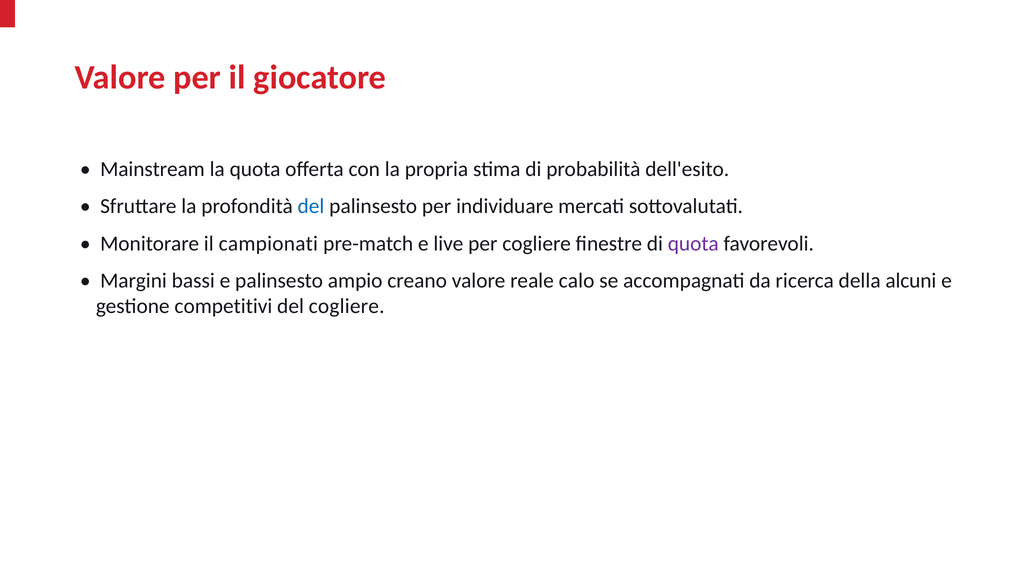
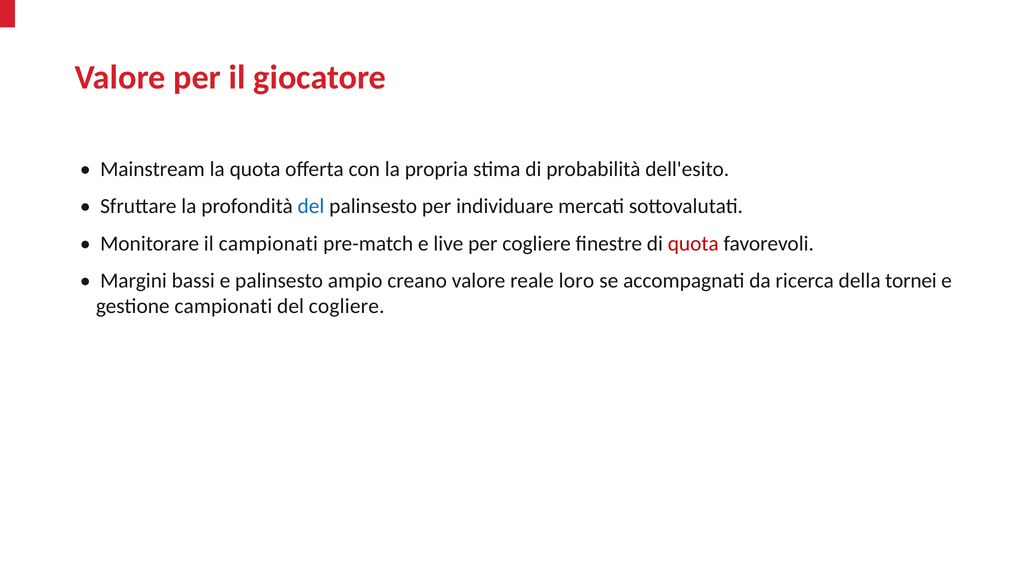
quota at (693, 244) colour: purple -> red
calo: calo -> loro
alcuni: alcuni -> tornei
gestione competitivi: competitivi -> campionati
